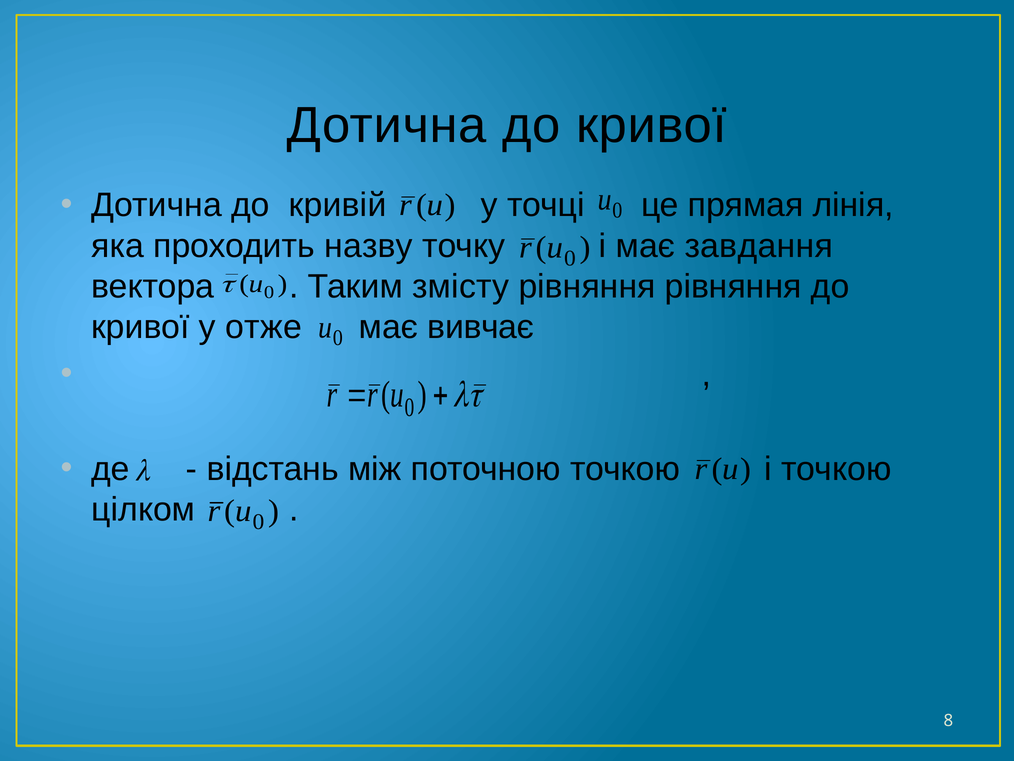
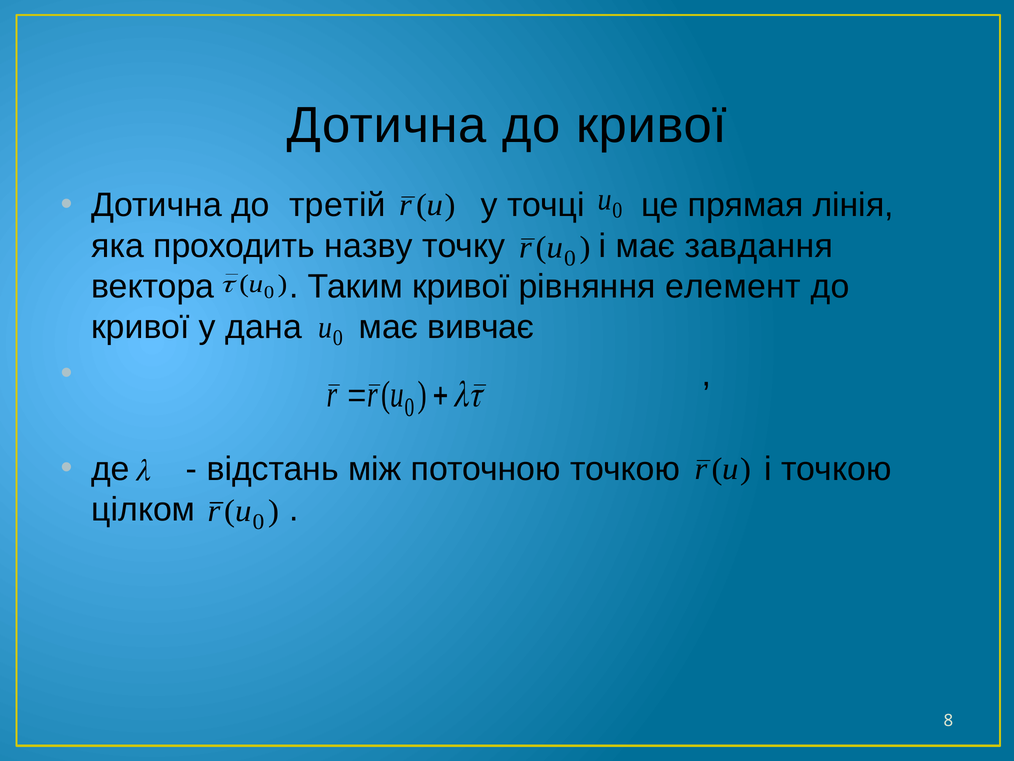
кривій: кривій -> третій
Таким змісту: змісту -> кривої
рівняння рівняння: рівняння -> елемент
отже: отже -> дана
